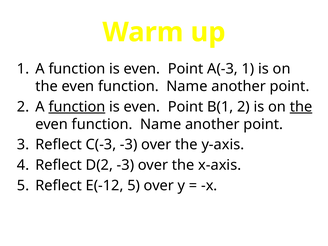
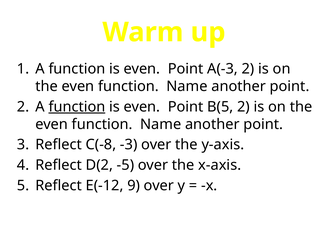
A(-3 1: 1 -> 2
B(1: B(1 -> B(5
the at (301, 107) underline: present -> none
C(-3: C(-3 -> C(-8
D(2 -3: -3 -> -5
E(-12 5: 5 -> 9
